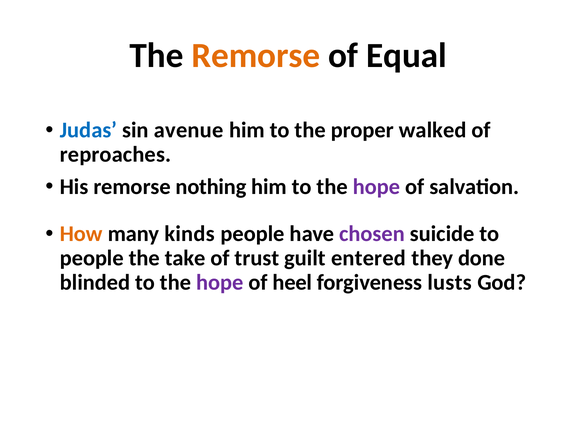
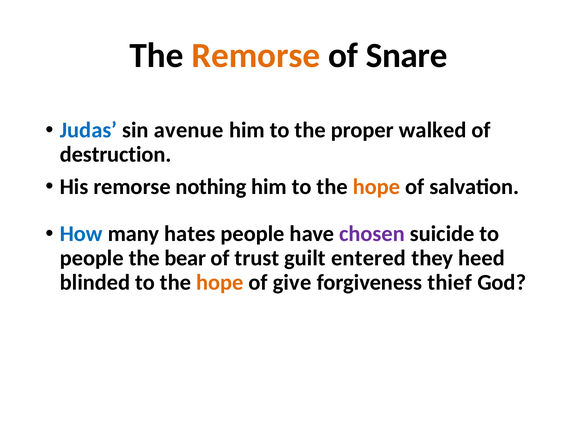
Equal: Equal -> Snare
reproaches: reproaches -> destruction
hope at (376, 187) colour: purple -> orange
How colour: orange -> blue
kinds: kinds -> hates
take: take -> bear
done: done -> heed
hope at (220, 282) colour: purple -> orange
heel: heel -> give
lusts: lusts -> thief
